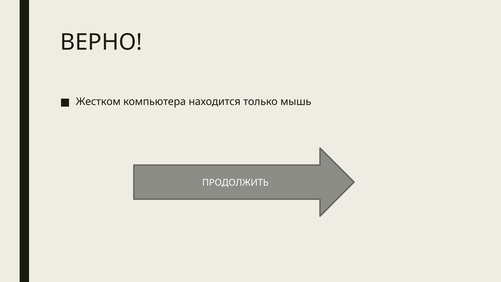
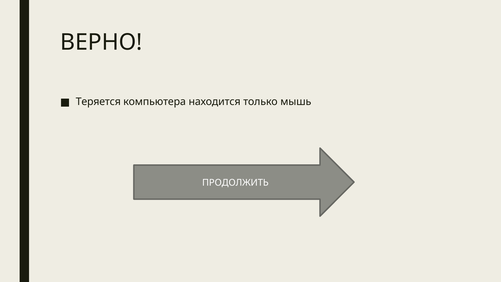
Жестком: Жестком -> Теряется
